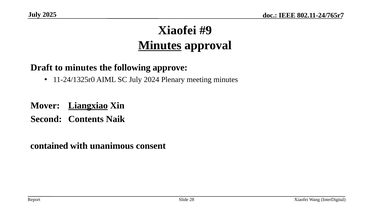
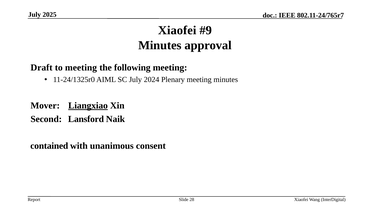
Minutes at (160, 45) underline: present -> none
to minutes: minutes -> meeting
following approve: approve -> meeting
Contents: Contents -> Lansford
